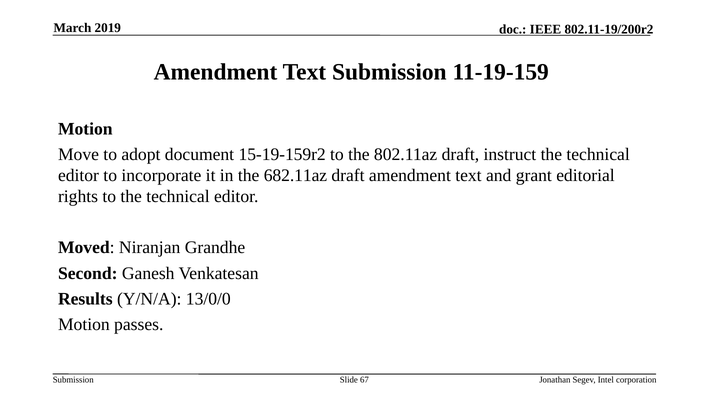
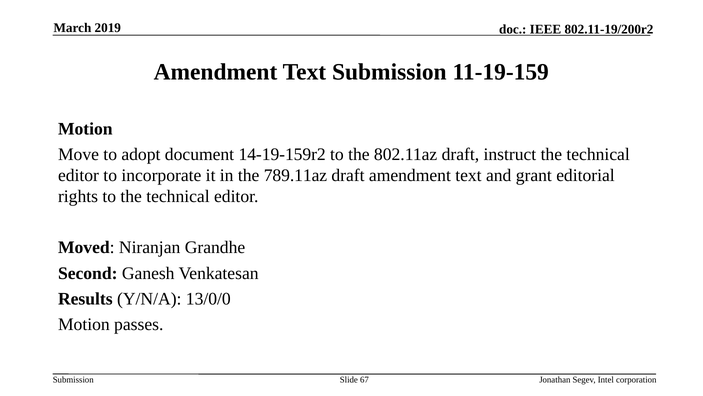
15-19-159r2: 15-19-159r2 -> 14-19-159r2
682.11az: 682.11az -> 789.11az
